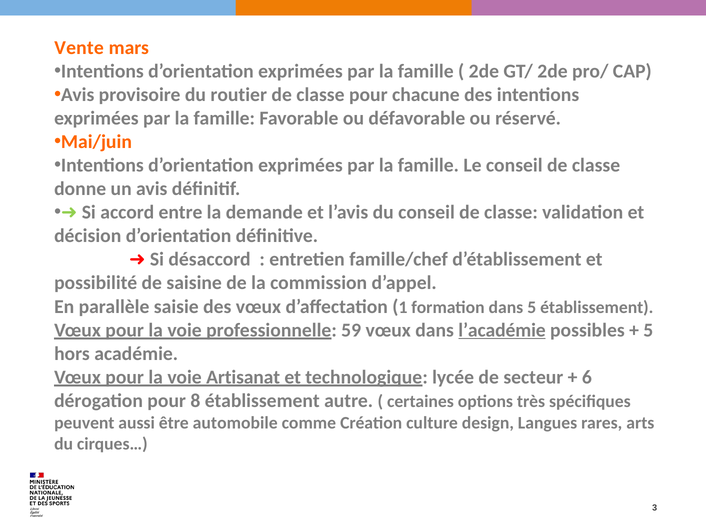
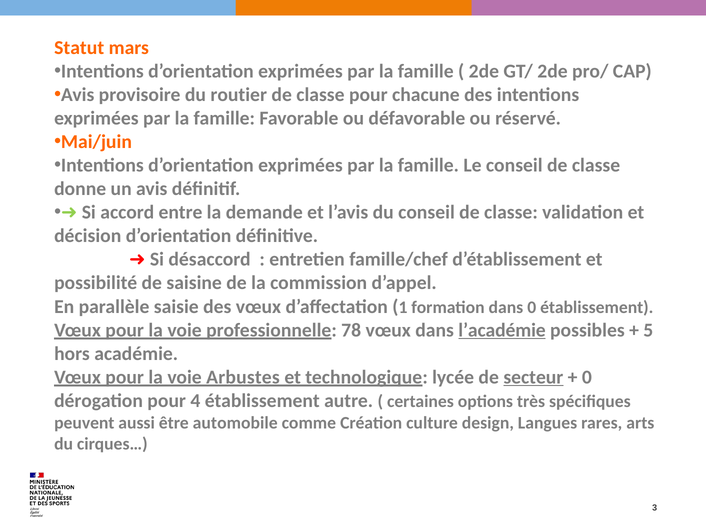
Vente: Vente -> Statut
dans 5: 5 -> 0
59: 59 -> 78
Artisanat: Artisanat -> Arbustes
secteur underline: none -> present
6 at (587, 377): 6 -> 0
8: 8 -> 4
